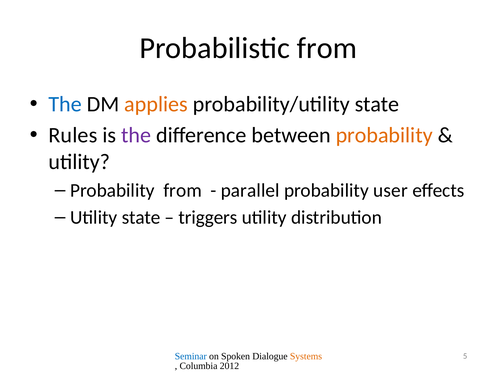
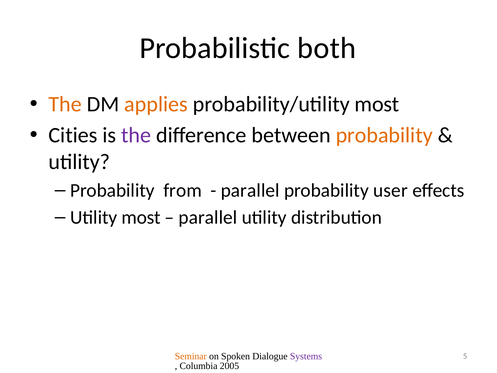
Probabilistic from: from -> both
The at (65, 104) colour: blue -> orange
probability/utility state: state -> most
Rules: Rules -> Cities
Utility state: state -> most
triggers at (208, 217): triggers -> parallel
Seminar colour: blue -> orange
Systems colour: orange -> purple
2012: 2012 -> 2005
